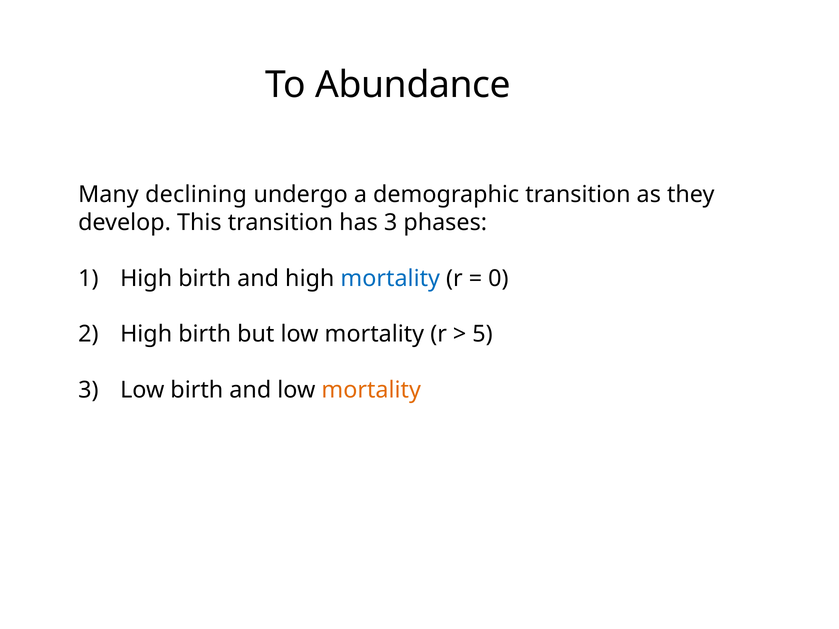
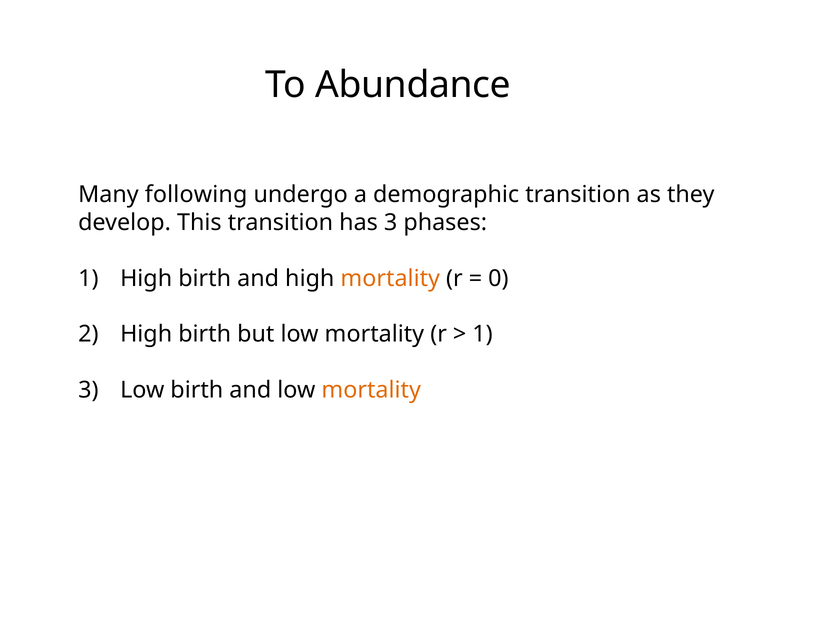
declining: declining -> following
mortality at (390, 278) colour: blue -> orange
5 at (483, 334): 5 -> 1
